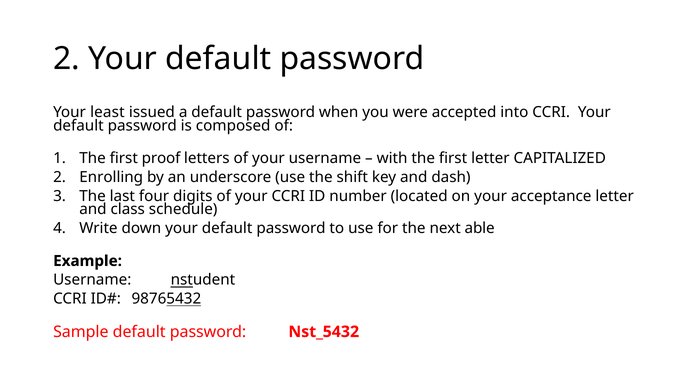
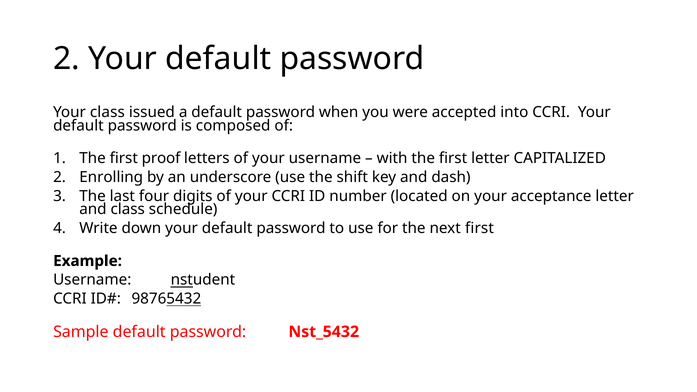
Your least: least -> class
next able: able -> first
